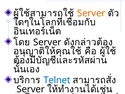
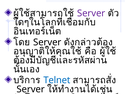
Server at (91, 13) colour: orange -> purple
